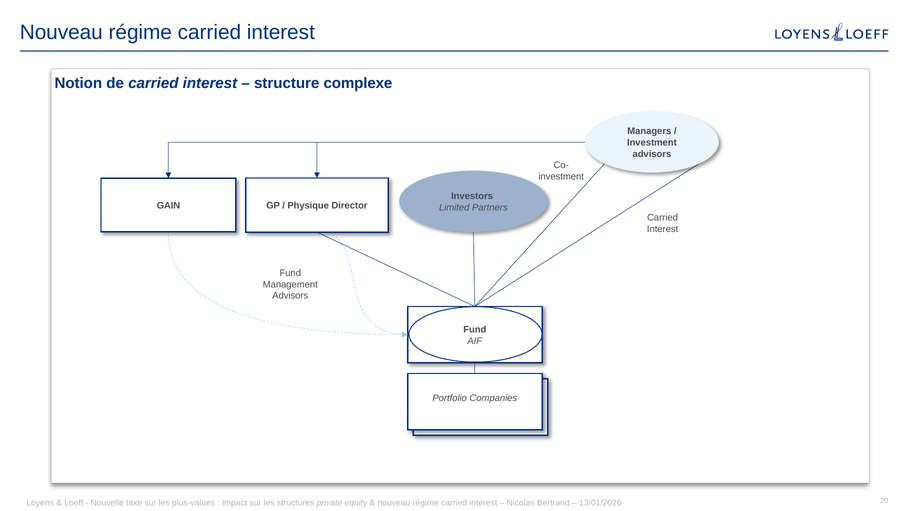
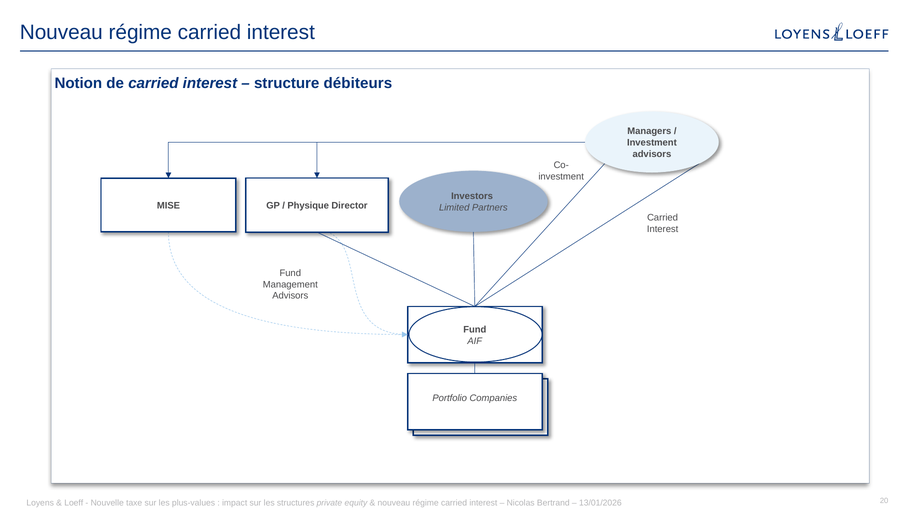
complexe: complexe -> débiteurs
GAIN: GAIN -> MISE
